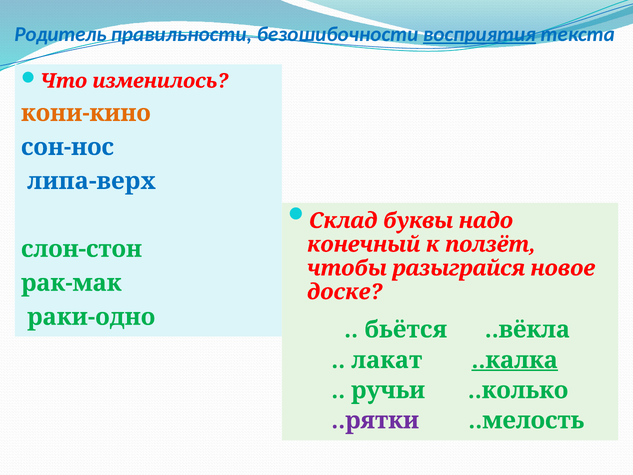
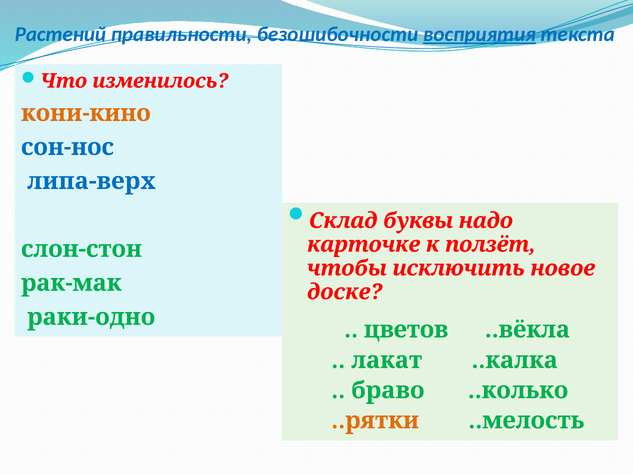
Родитель: Родитель -> Растений
конечный: конечный -> карточке
разыграйся: разыграйся -> исключить
бьётся: бьётся -> цветов
..калка underline: present -> none
ручьи: ручьи -> браво
..рятки colour: purple -> orange
